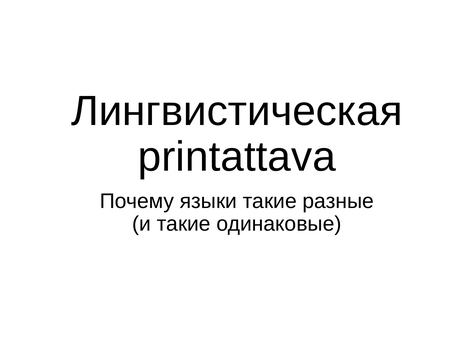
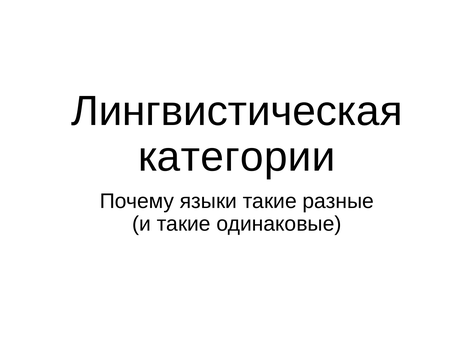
printattava: printattava -> категории
